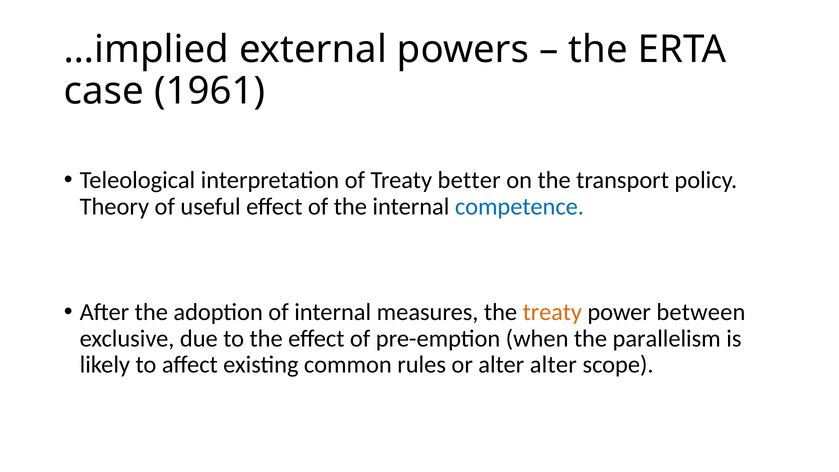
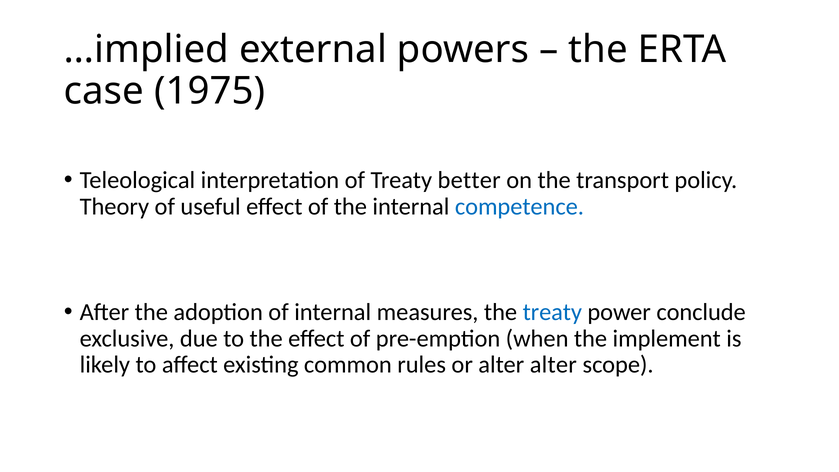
1961: 1961 -> 1975
treaty at (552, 312) colour: orange -> blue
between: between -> conclude
parallelism: parallelism -> implement
